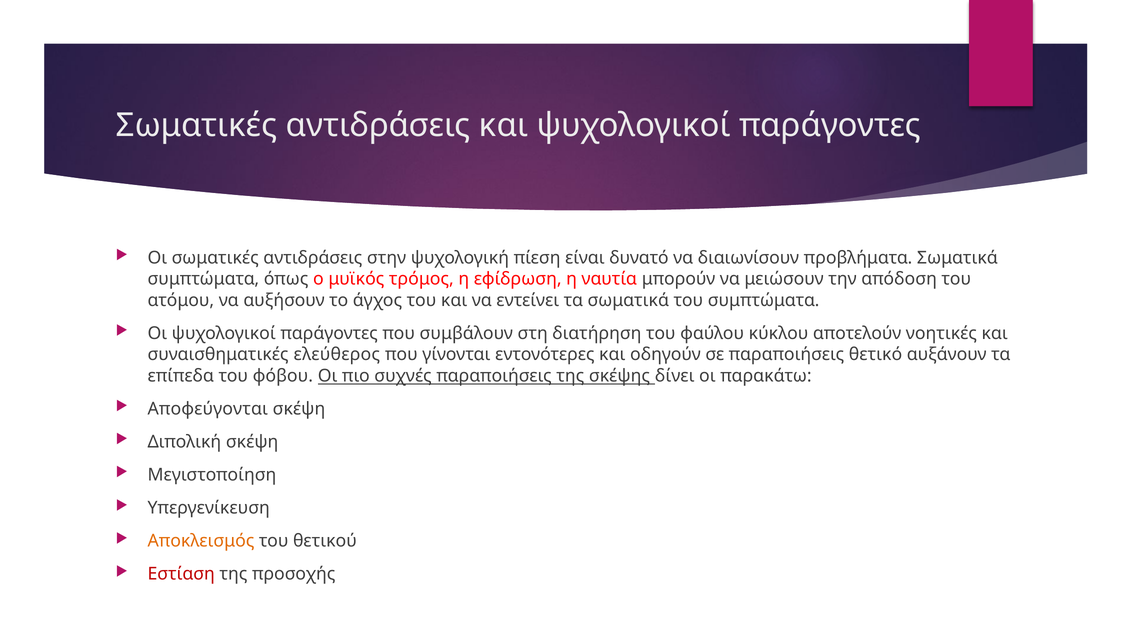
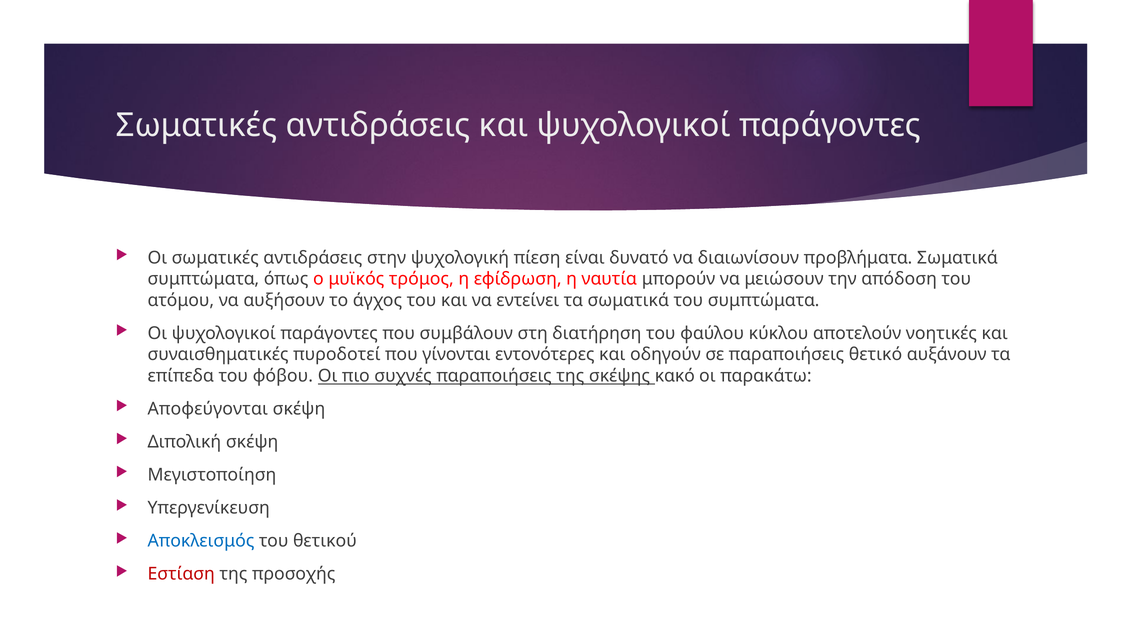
ελεύθερος: ελεύθερος -> πυροδοτεί
δίνει: δίνει -> κακό
Αποκλεισμός colour: orange -> blue
